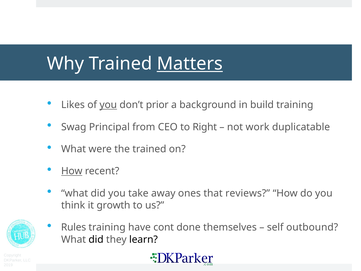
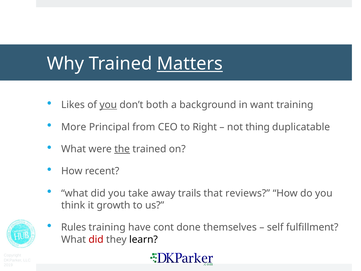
prior: prior -> both
build: build -> want
Swag: Swag -> More
work: work -> thing
the underline: none -> present
How at (72, 171) underline: present -> none
ones: ones -> trails
outbound: outbound -> fulfillment
did at (96, 239) colour: black -> red
